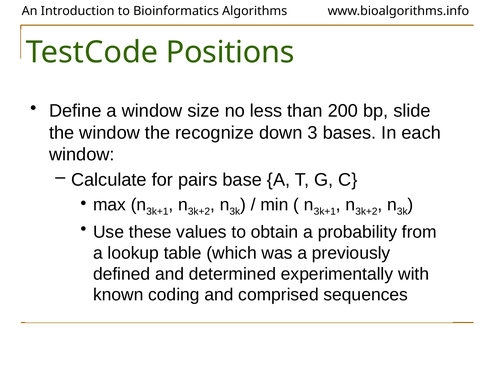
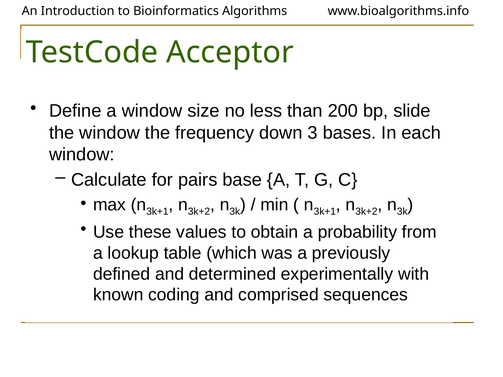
Positions: Positions -> Acceptor
recognize: recognize -> frequency
